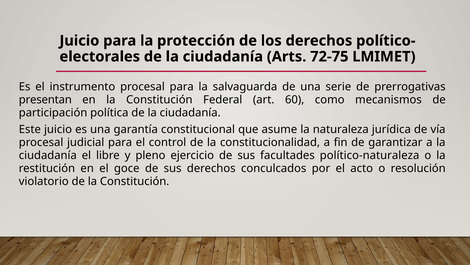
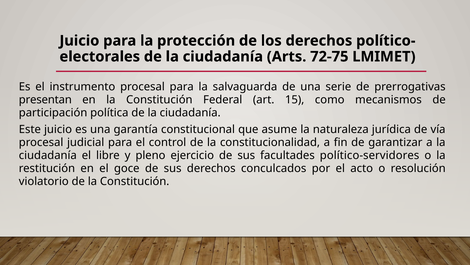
60: 60 -> 15
político-naturaleza: político-naturaleza -> político-servidores
